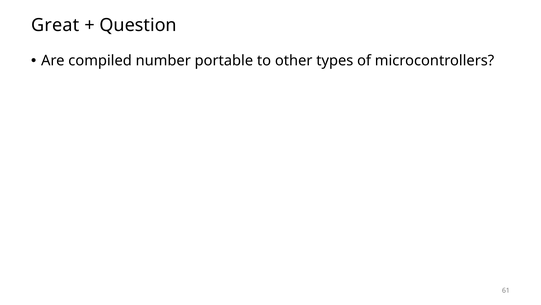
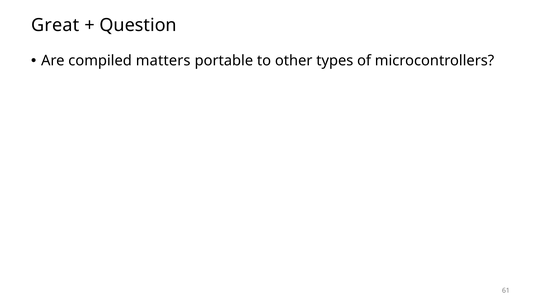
number: number -> matters
